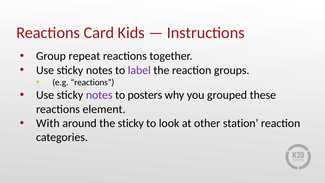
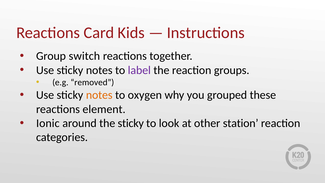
repeat: repeat -> switch
e.g reactions: reactions -> removed
notes at (99, 95) colour: purple -> orange
posters: posters -> oxygen
With: With -> Ionic
